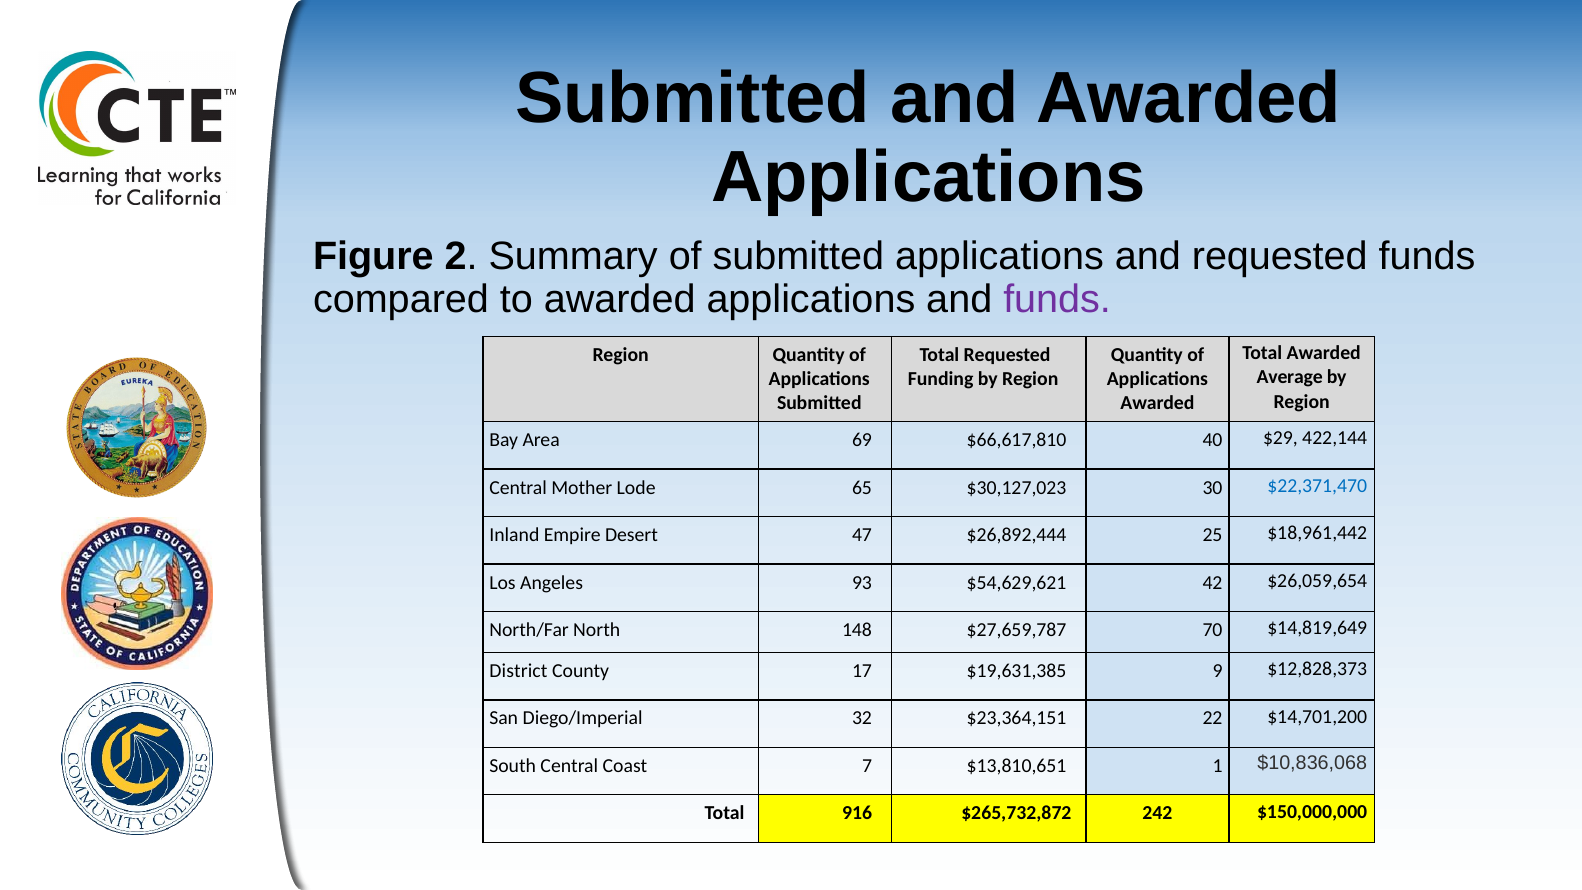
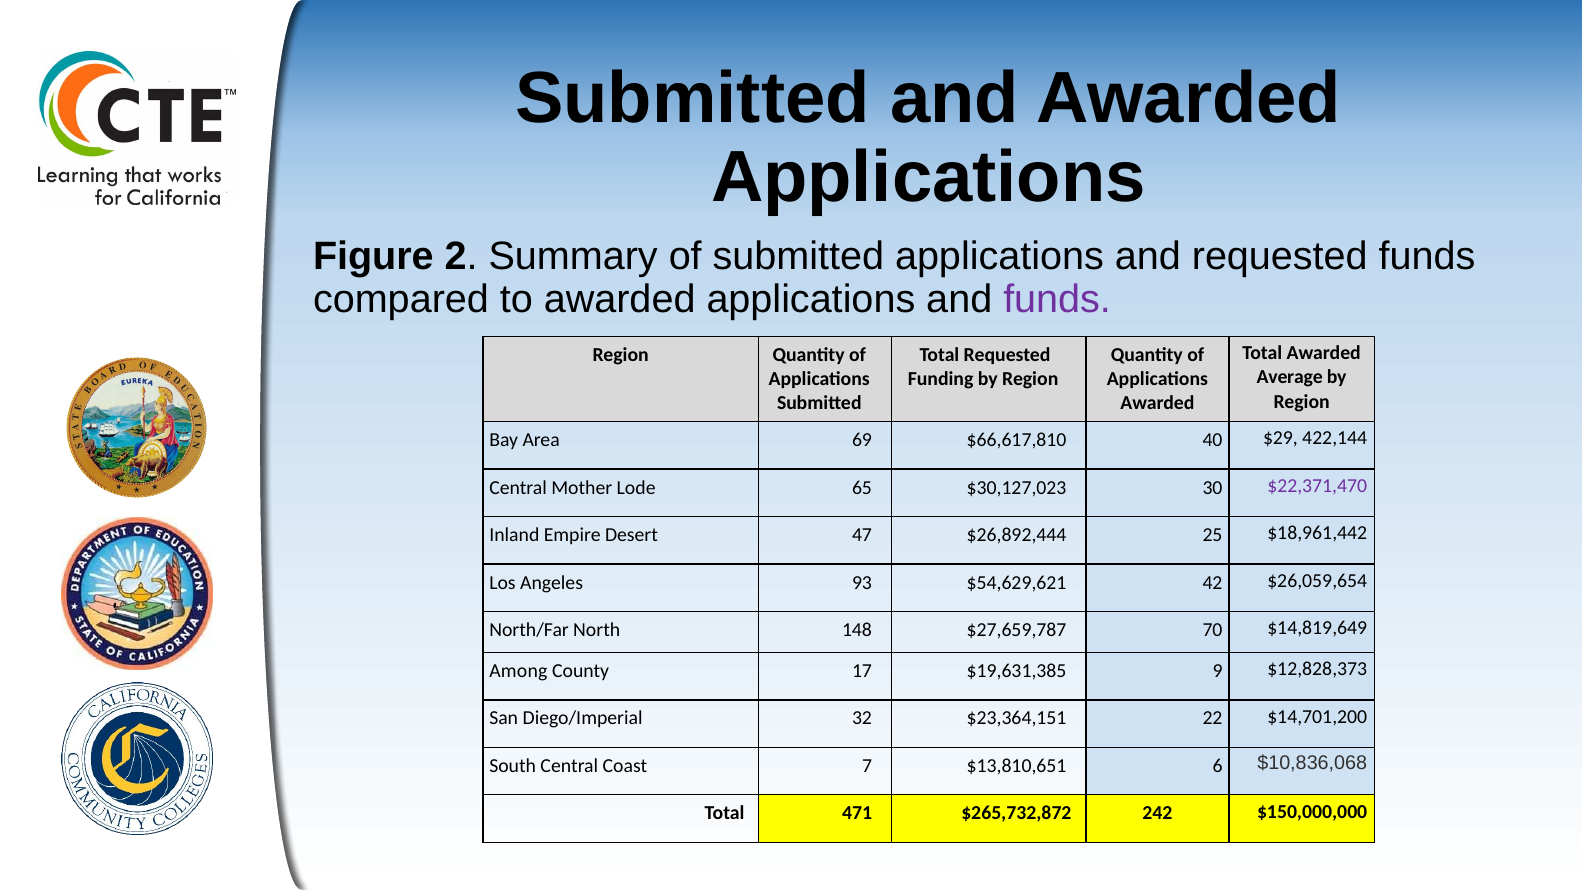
$22,371,470 colour: blue -> purple
District: District -> Among
1: 1 -> 6
916: 916 -> 471
